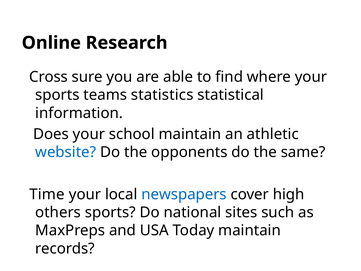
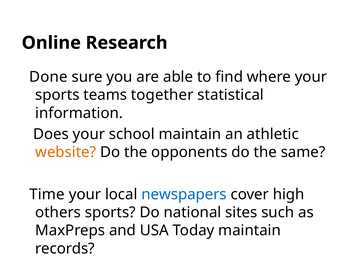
Cross: Cross -> Done
statistics: statistics -> together
website colour: blue -> orange
